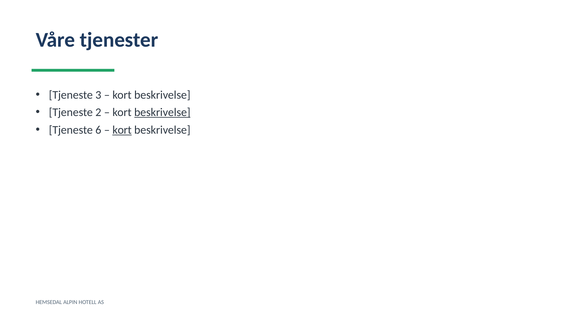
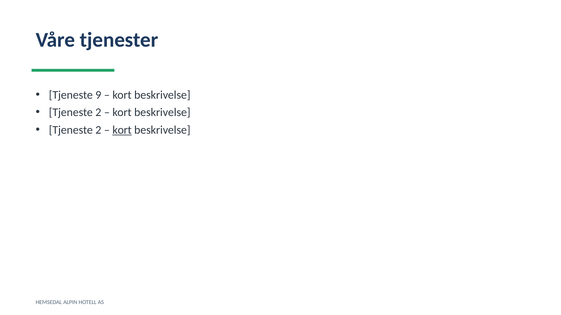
3: 3 -> 9
beskrivelse at (162, 113) underline: present -> none
6 at (98, 130): 6 -> 2
